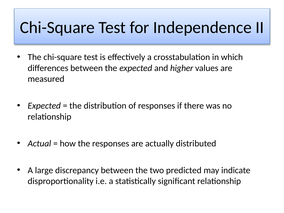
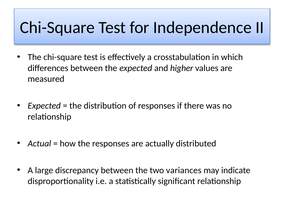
predicted: predicted -> variances
